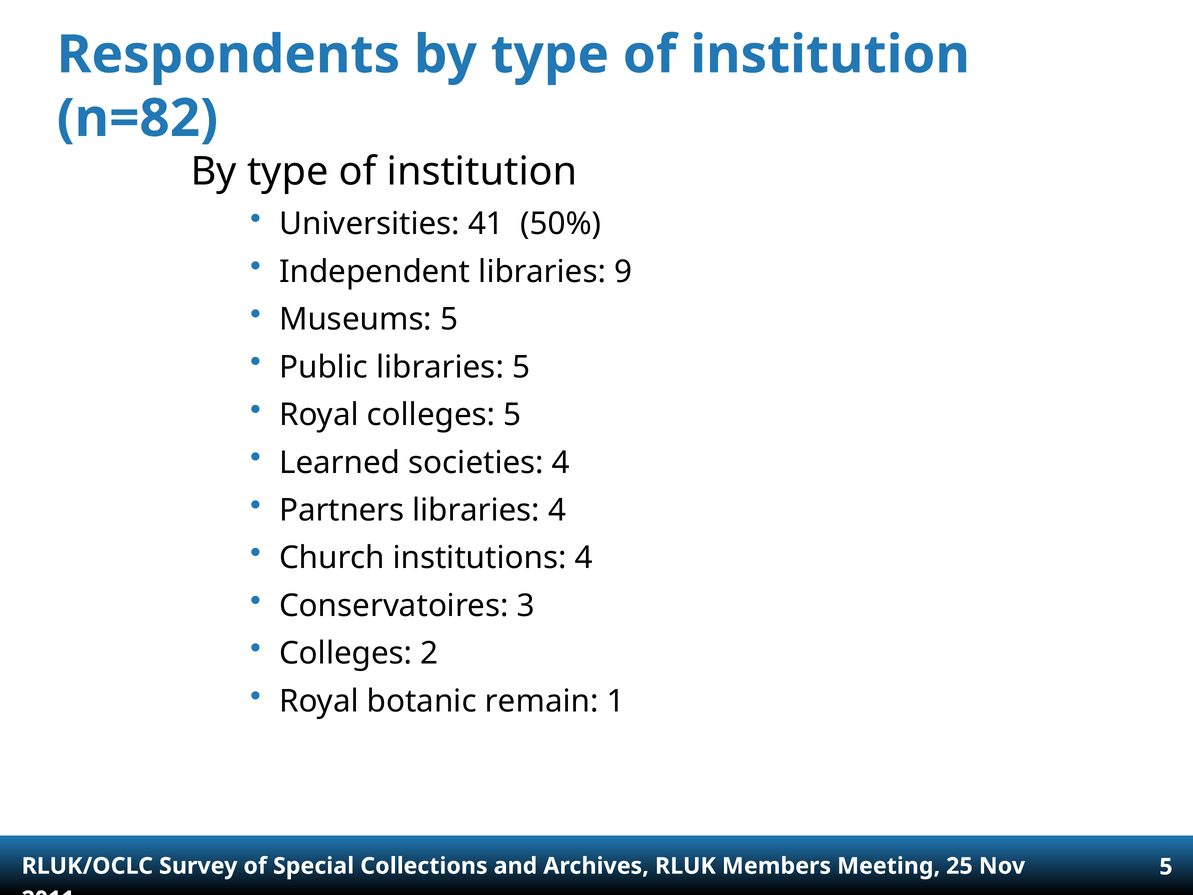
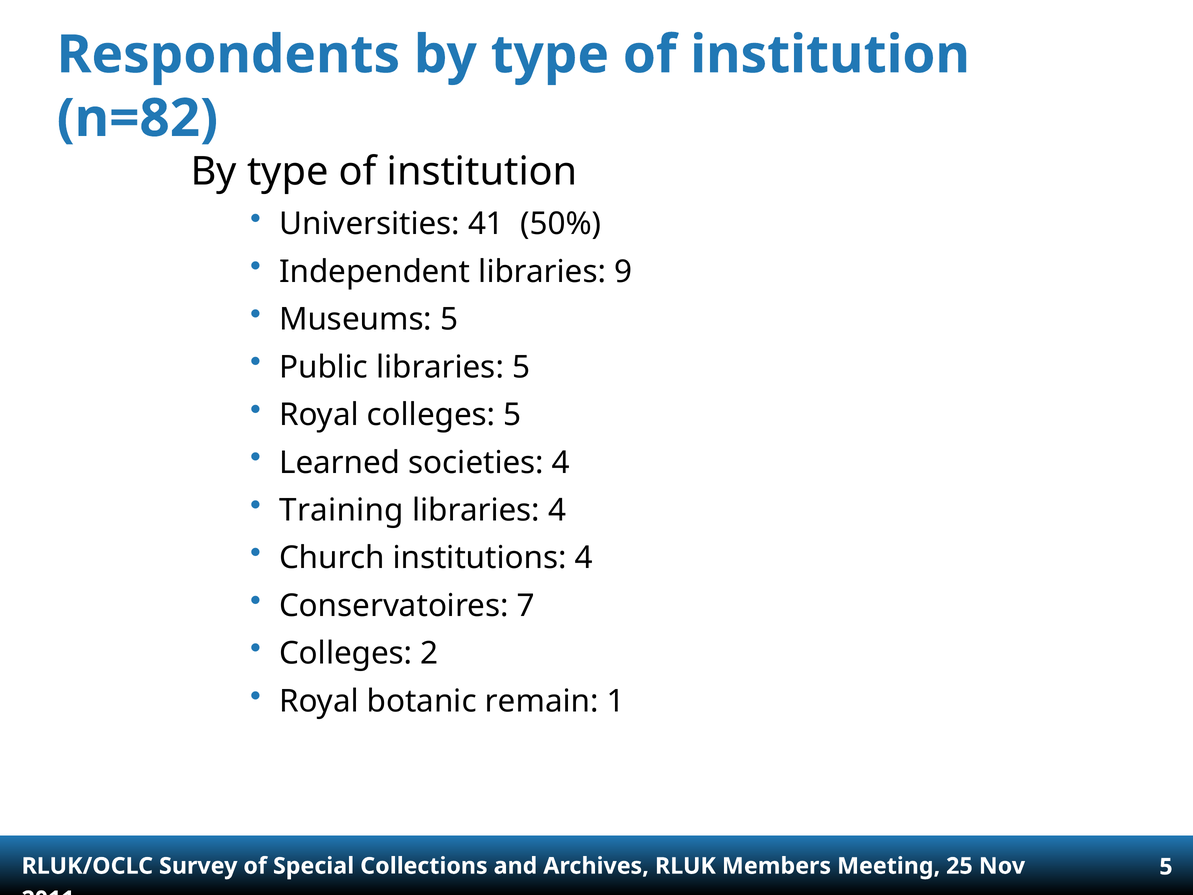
Partners: Partners -> Training
3: 3 -> 7
